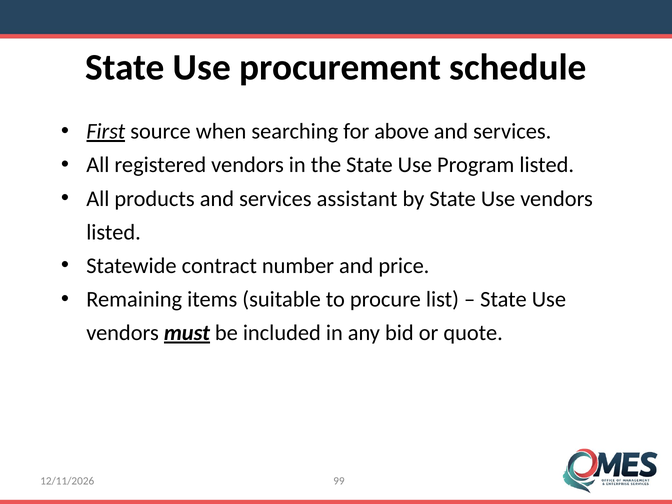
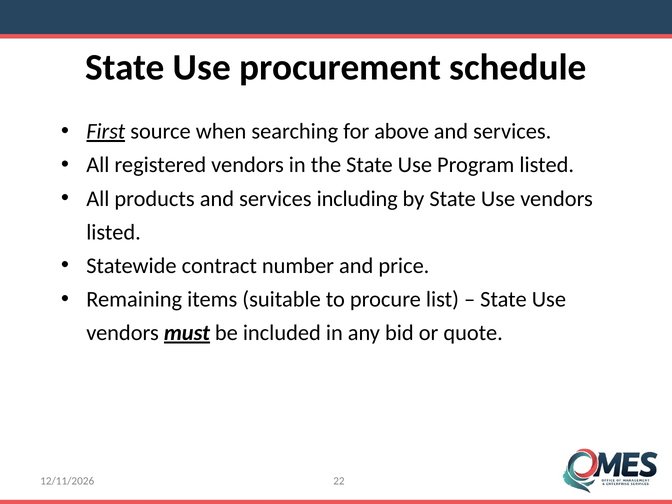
assistant: assistant -> including
99: 99 -> 22
